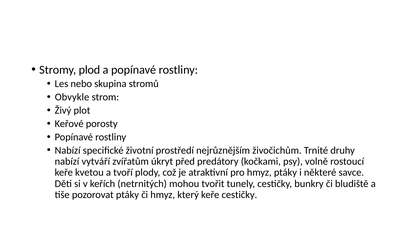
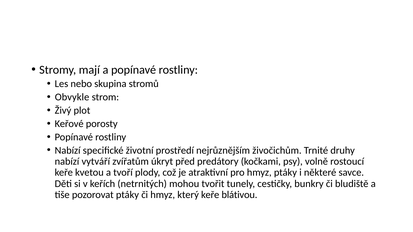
plod: plod -> mají
keře cestičky: cestičky -> blátivou
